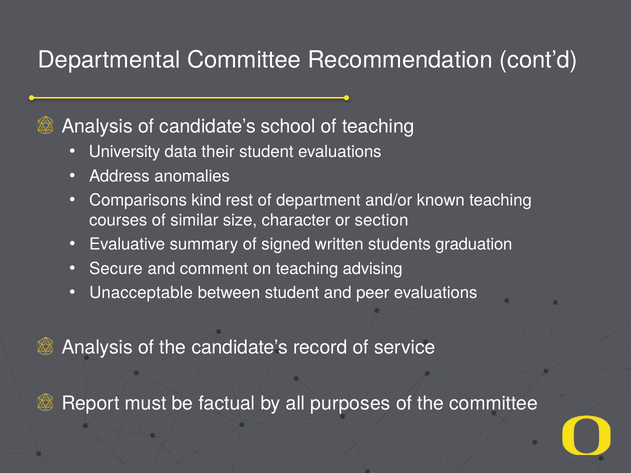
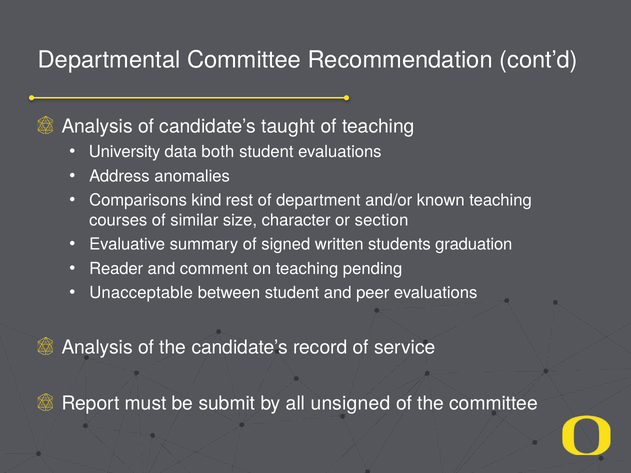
school: school -> taught
their: their -> both
Secure: Secure -> Reader
advising: advising -> pending
factual: factual -> submit
purposes: purposes -> unsigned
